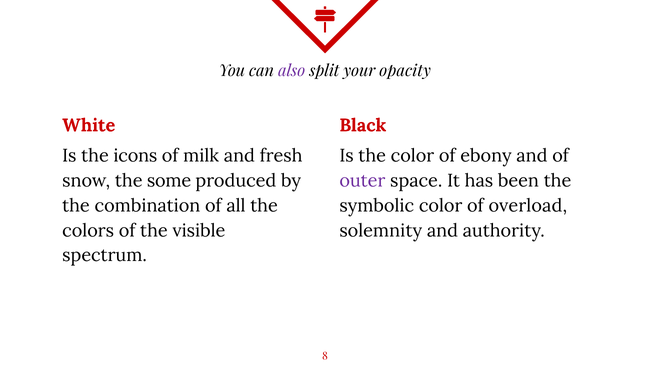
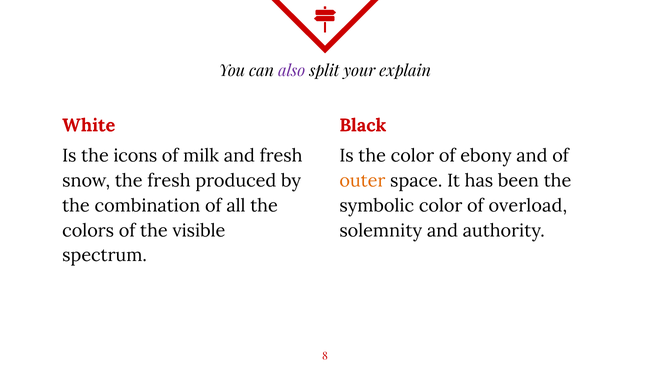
opacity: opacity -> explain
the some: some -> fresh
outer colour: purple -> orange
